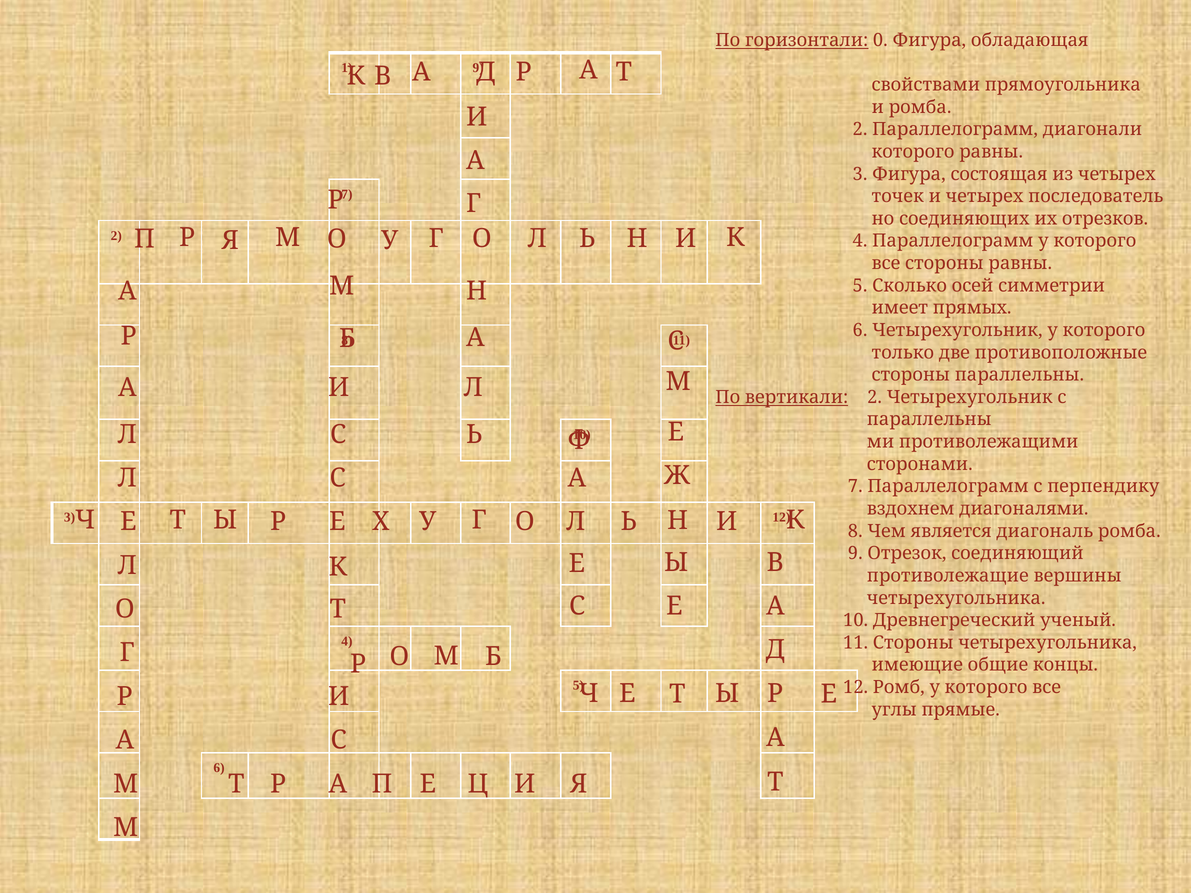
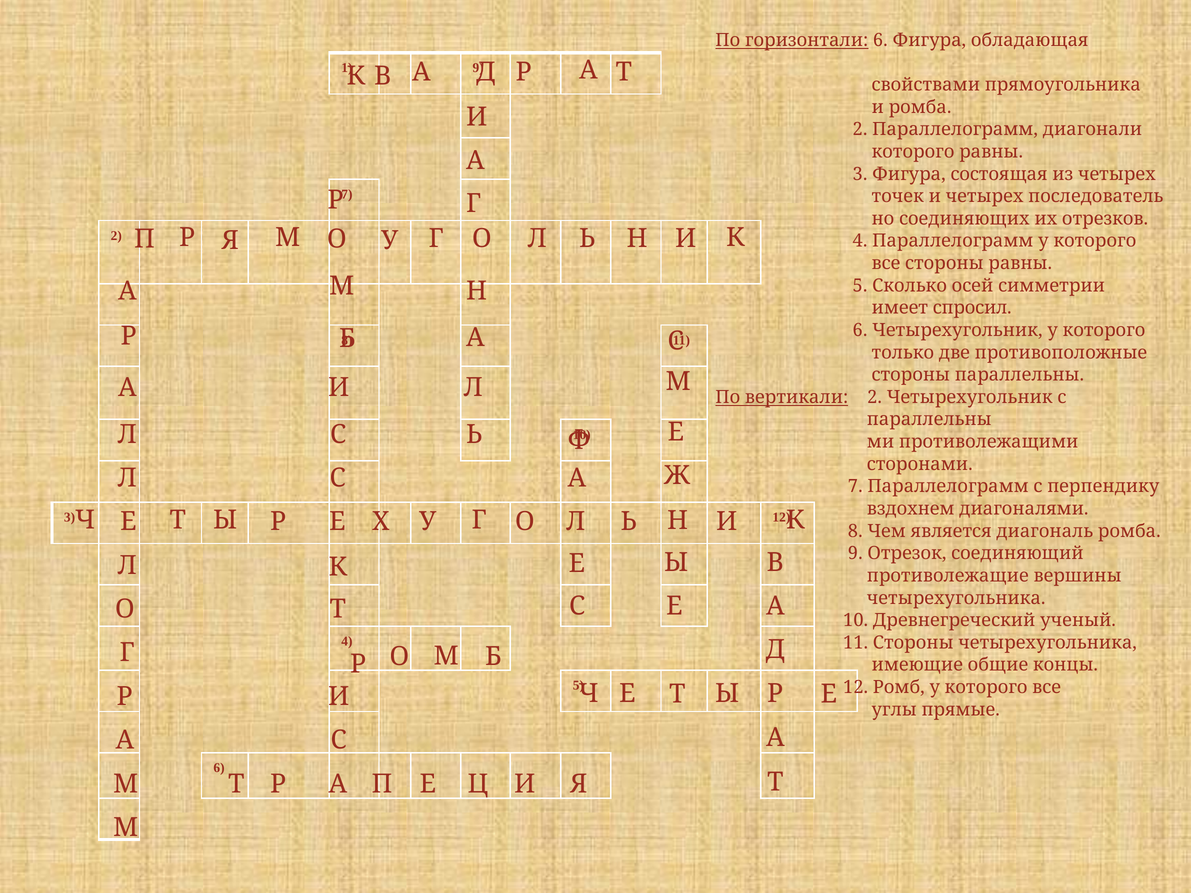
горизонтали 0: 0 -> 6
прямых: прямых -> спросил
